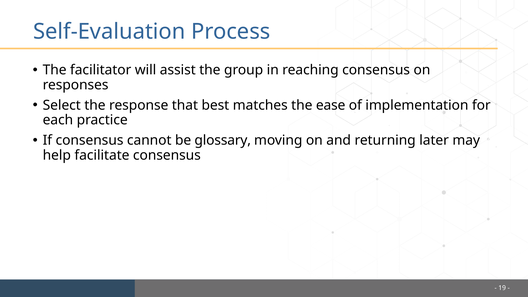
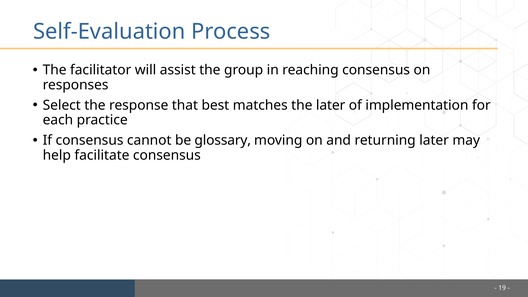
the ease: ease -> later
